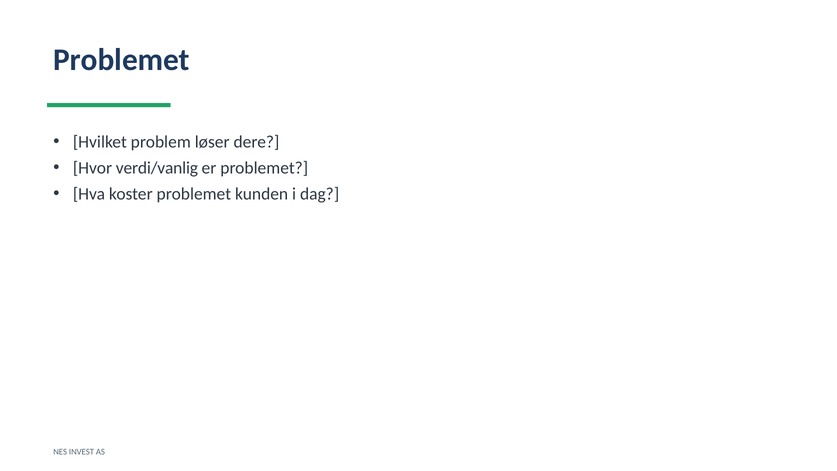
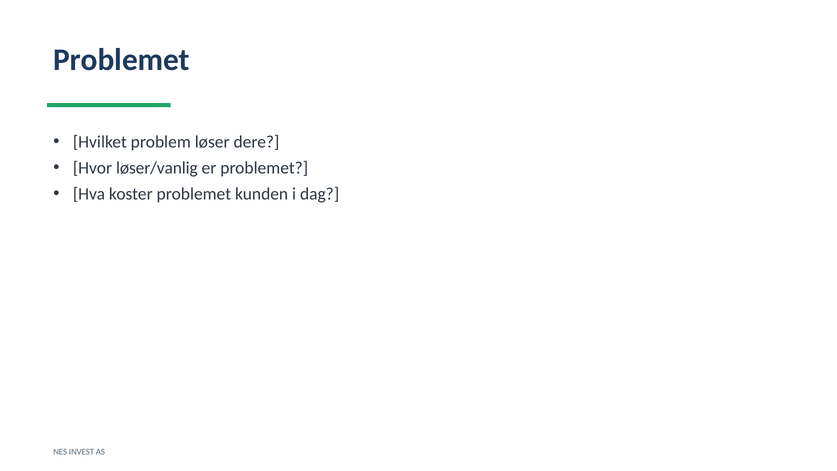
verdi/vanlig: verdi/vanlig -> løser/vanlig
